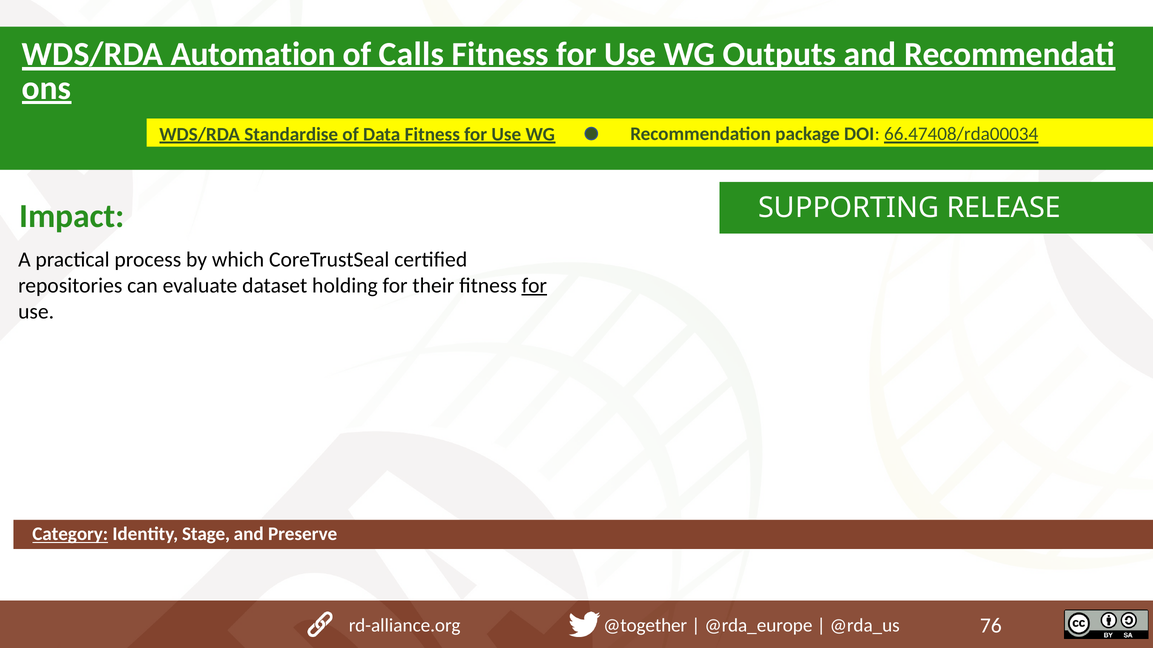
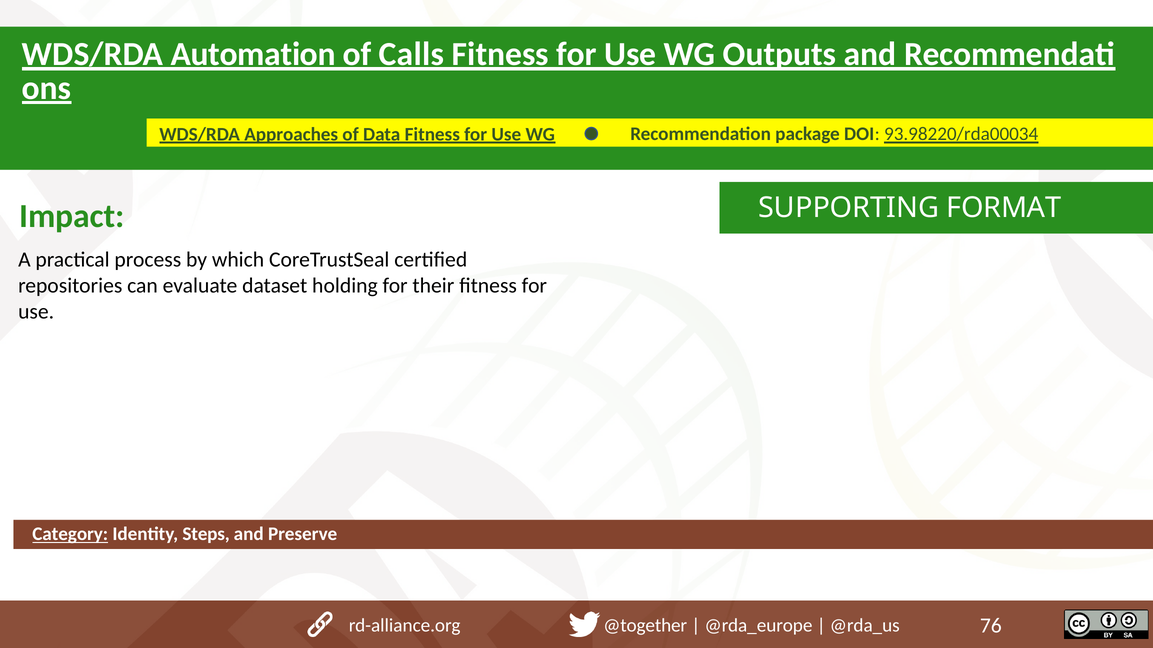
Standardise: Standardise -> Approaches
66.47408/rda00034: 66.47408/rda00034 -> 93.98220/rda00034
RELEASE: RELEASE -> FORMAT
for at (534, 286) underline: present -> none
Stage: Stage -> Steps
